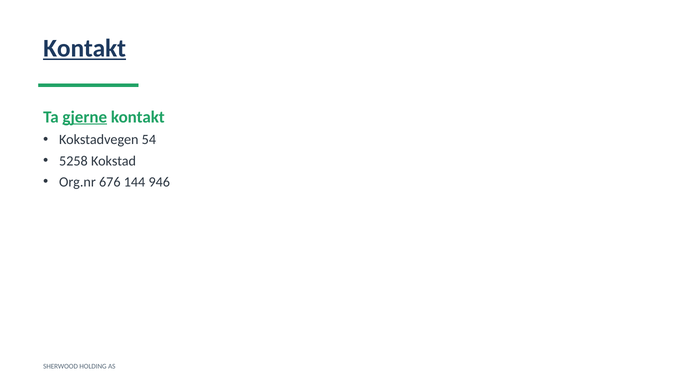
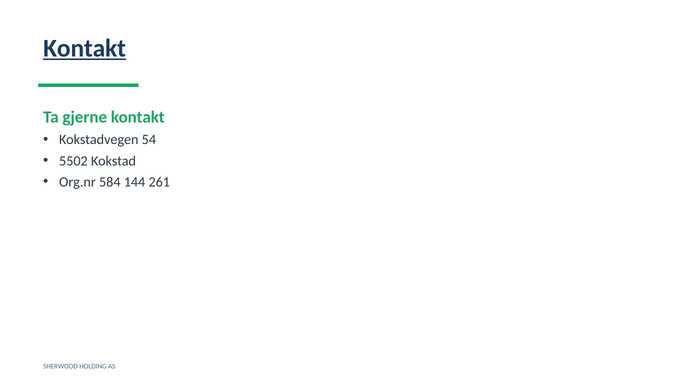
gjerne underline: present -> none
5258: 5258 -> 5502
676: 676 -> 584
946: 946 -> 261
